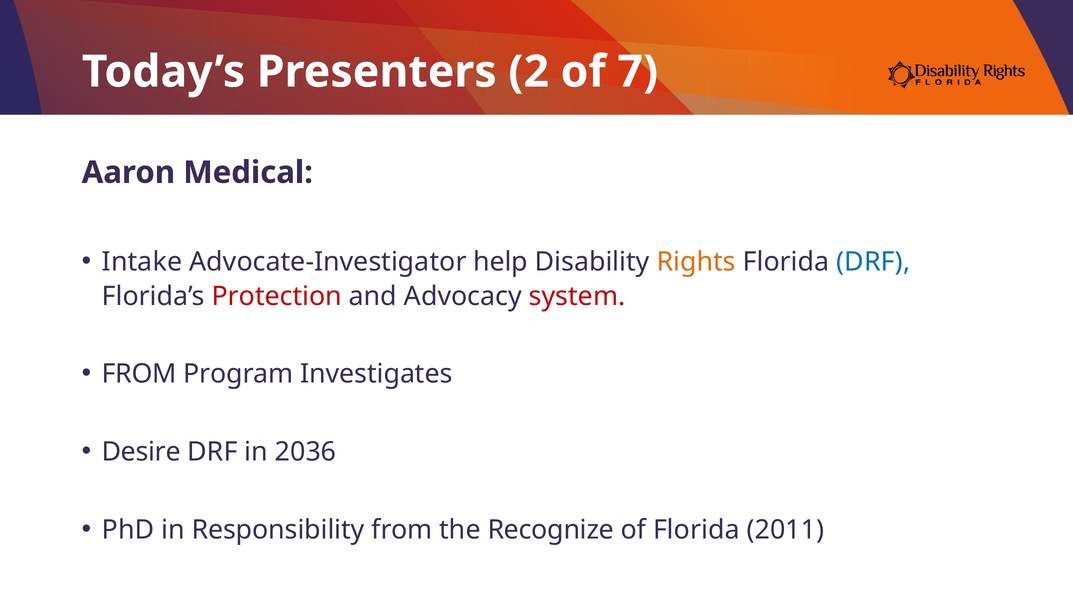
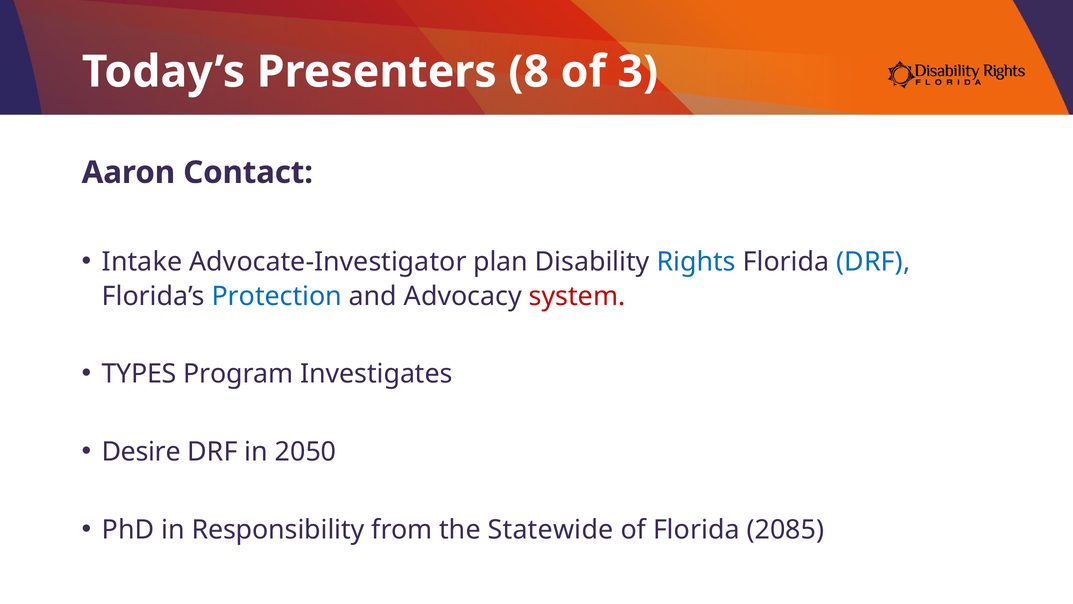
2: 2 -> 8
7: 7 -> 3
Medical: Medical -> Contact
help: help -> plan
Rights colour: orange -> blue
Protection colour: red -> blue
FROM at (139, 374): FROM -> TYPES
2036: 2036 -> 2050
Recognize: Recognize -> Statewide
2011: 2011 -> 2085
